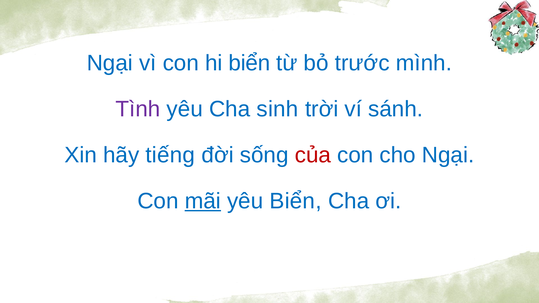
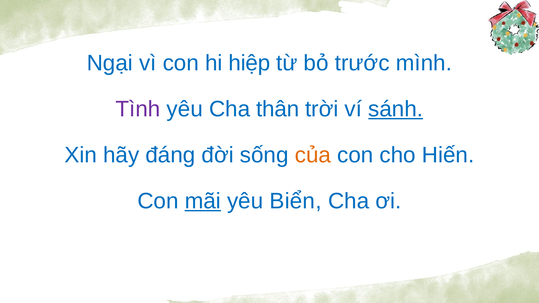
hi biển: biển -> hiệp
sinh: sinh -> thân
sánh underline: none -> present
tiếng: tiếng -> đáng
của colour: red -> orange
cho Ngại: Ngại -> Hiến
